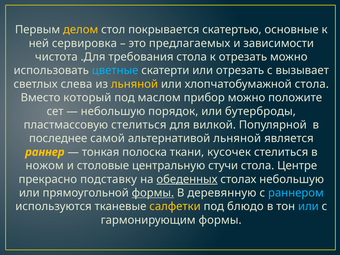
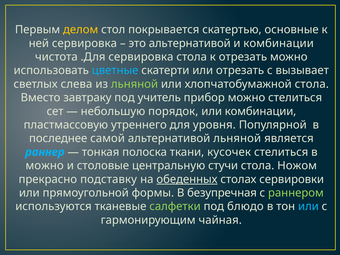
это предлагаемых: предлагаемых -> альтернативой
и зависимости: зависимости -> комбинации
.Для требования: требования -> сервировка
льняной at (134, 84) colour: yellow -> light green
который: который -> завтраку
маслом: маслом -> учитель
можно положите: положите -> стелиться
или бутерброды: бутерброды -> комбинации
пластмассовую стелиться: стелиться -> утреннего
вилкой: вилкой -> уровня
раннер colour: yellow -> light blue
ножом at (45, 166): ножом -> можно
Центре: Центре -> Ножом
столах небольшую: небольшую -> сервировки
формы at (153, 193) underline: present -> none
деревянную: деревянную -> безупречная
раннером colour: light blue -> light green
салфетки colour: yellow -> light green
гармонирующим формы: формы -> чайная
